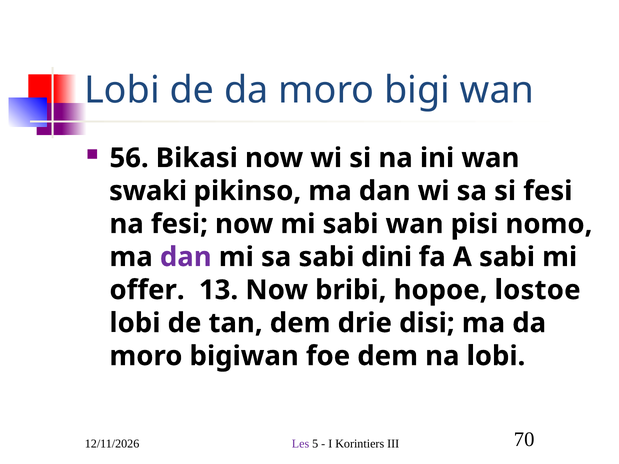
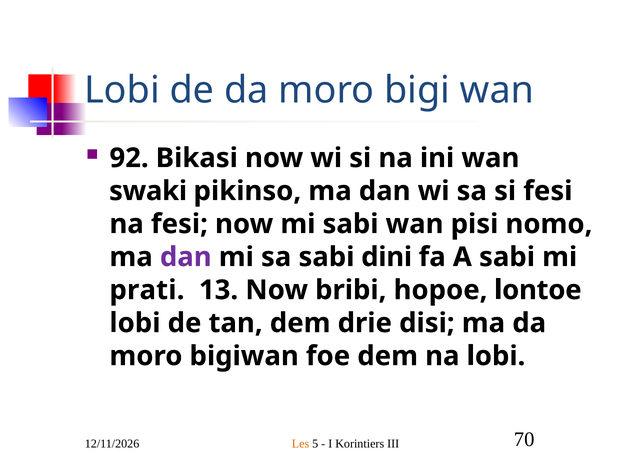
56: 56 -> 92
offer: offer -> prati
lostoe: lostoe -> lontoe
Les colour: purple -> orange
